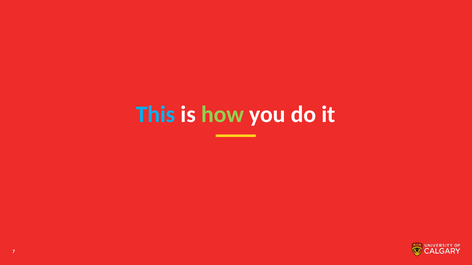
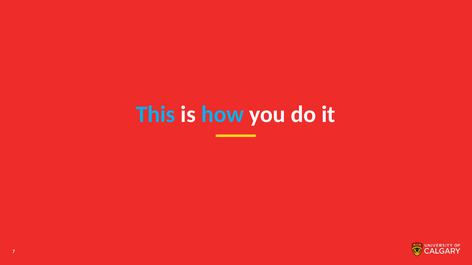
how colour: light green -> light blue
